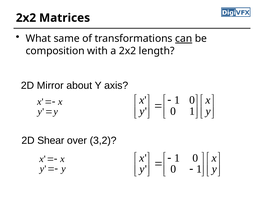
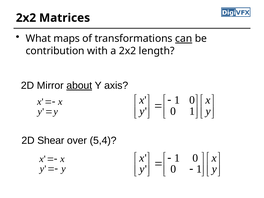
same: same -> maps
composition: composition -> contribution
about underline: none -> present
3,2: 3,2 -> 5,4
